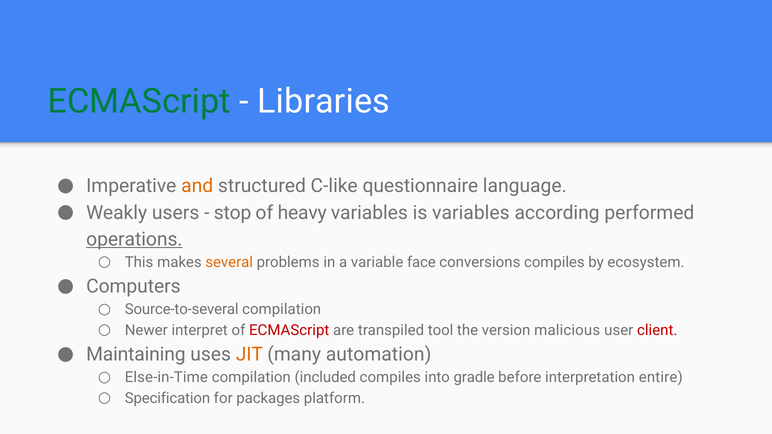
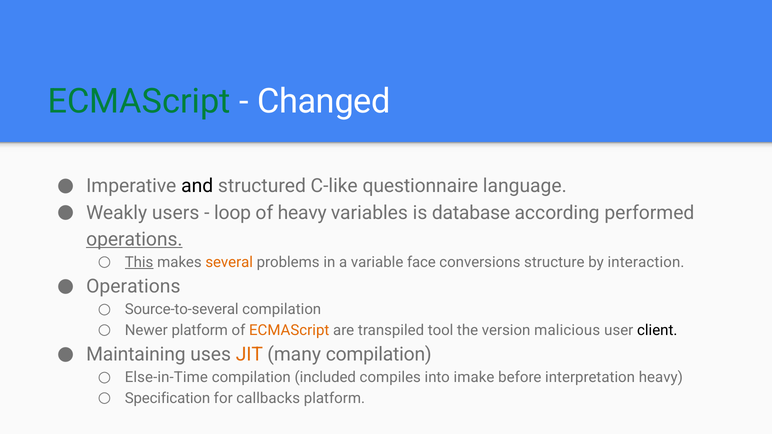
Libraries: Libraries -> Changed
and colour: orange -> black
stop: stop -> loop
is variables: variables -> database
This underline: none -> present
conversions compiles: compiles -> structure
ecosystem: ecosystem -> interaction
Computers at (133, 287): Computers -> Operations
Newer interpret: interpret -> platform
ECMAScript at (289, 330) colour: red -> orange
client colour: red -> black
many automation: automation -> compilation
gradle: gradle -> imake
interpretation entire: entire -> heavy
packages: packages -> callbacks
